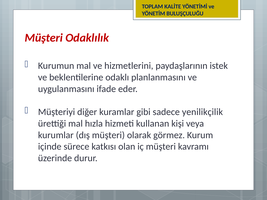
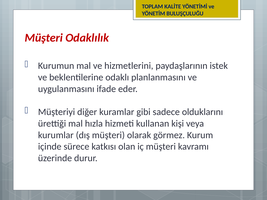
yenilikçilik: yenilikçilik -> olduklarını
